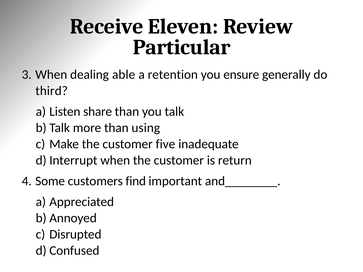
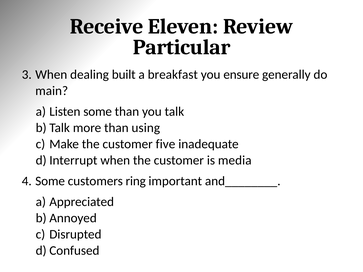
able: able -> built
retention: retention -> breakfast
third: third -> main
Listen share: share -> some
return: return -> media
find: find -> ring
